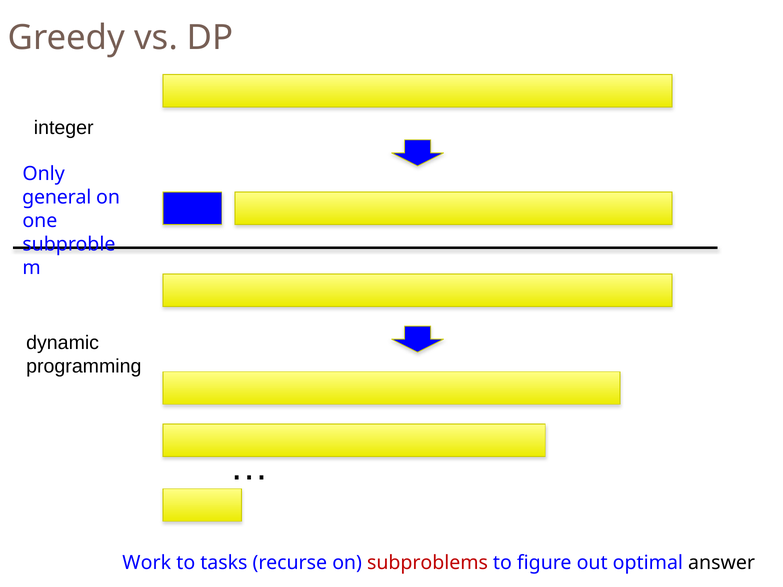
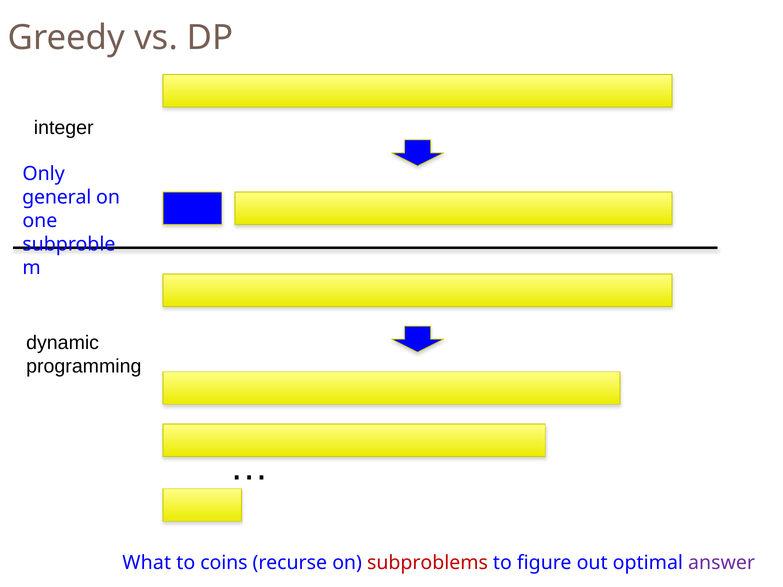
Work: Work -> What
tasks: tasks -> coins
answer colour: black -> purple
